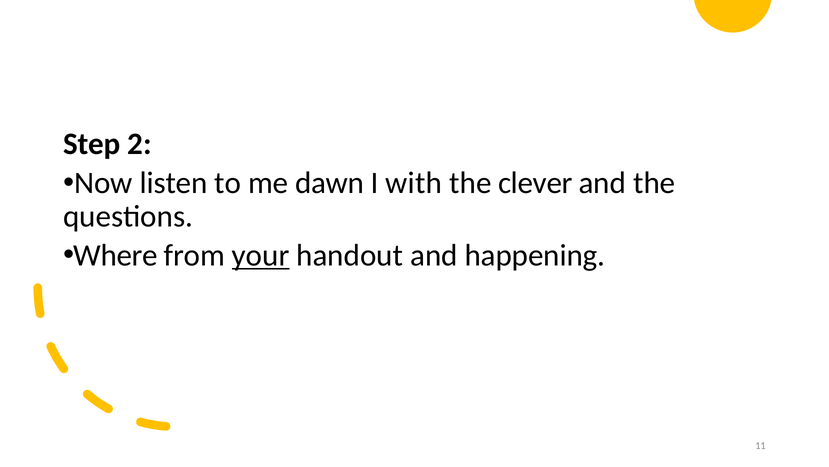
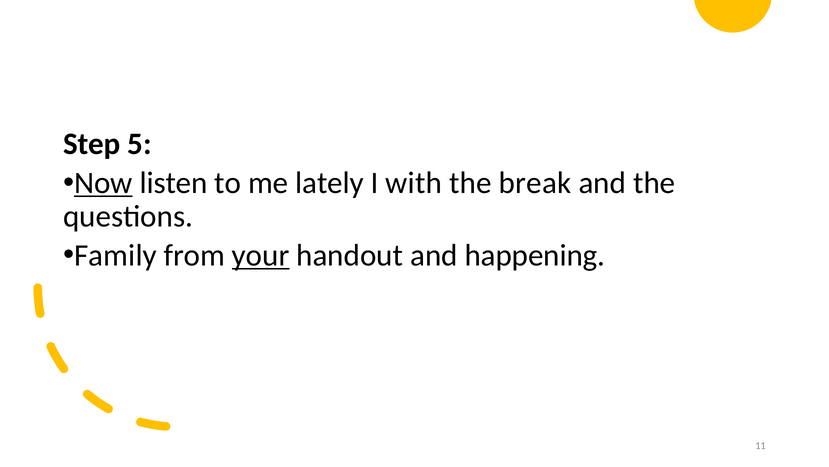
2: 2 -> 5
Now underline: none -> present
dawn: dawn -> lately
clever: clever -> break
Where: Where -> Family
